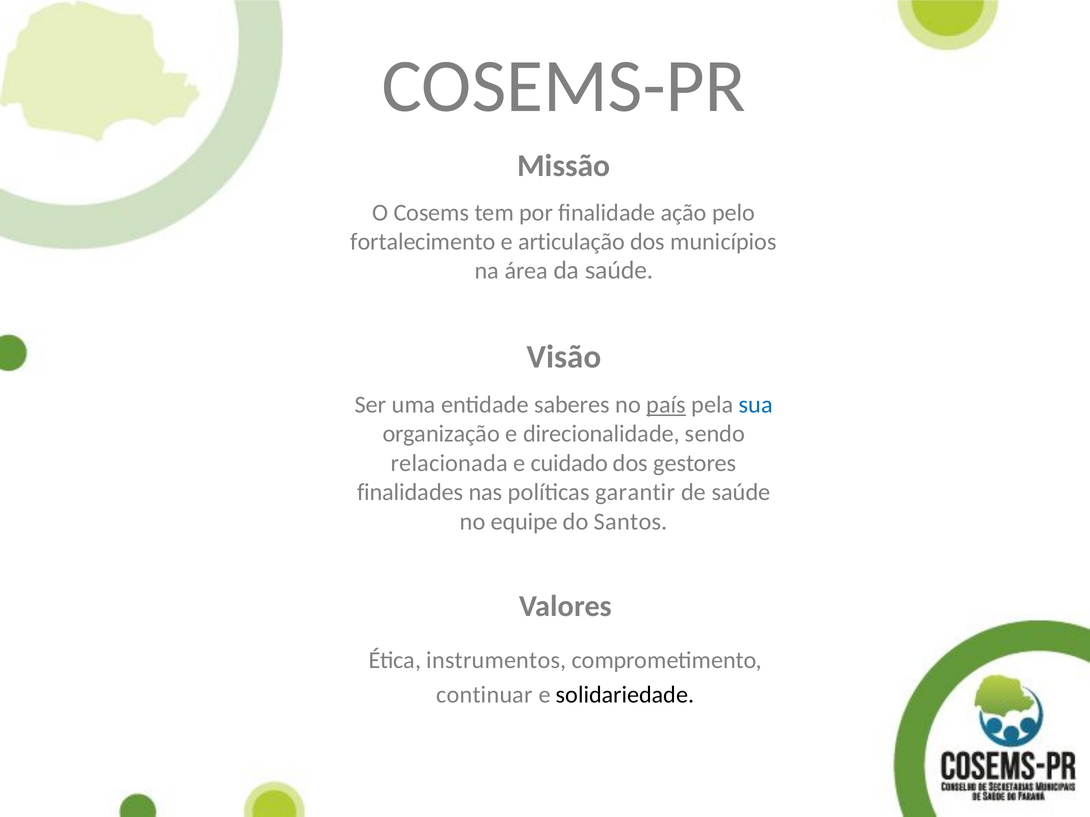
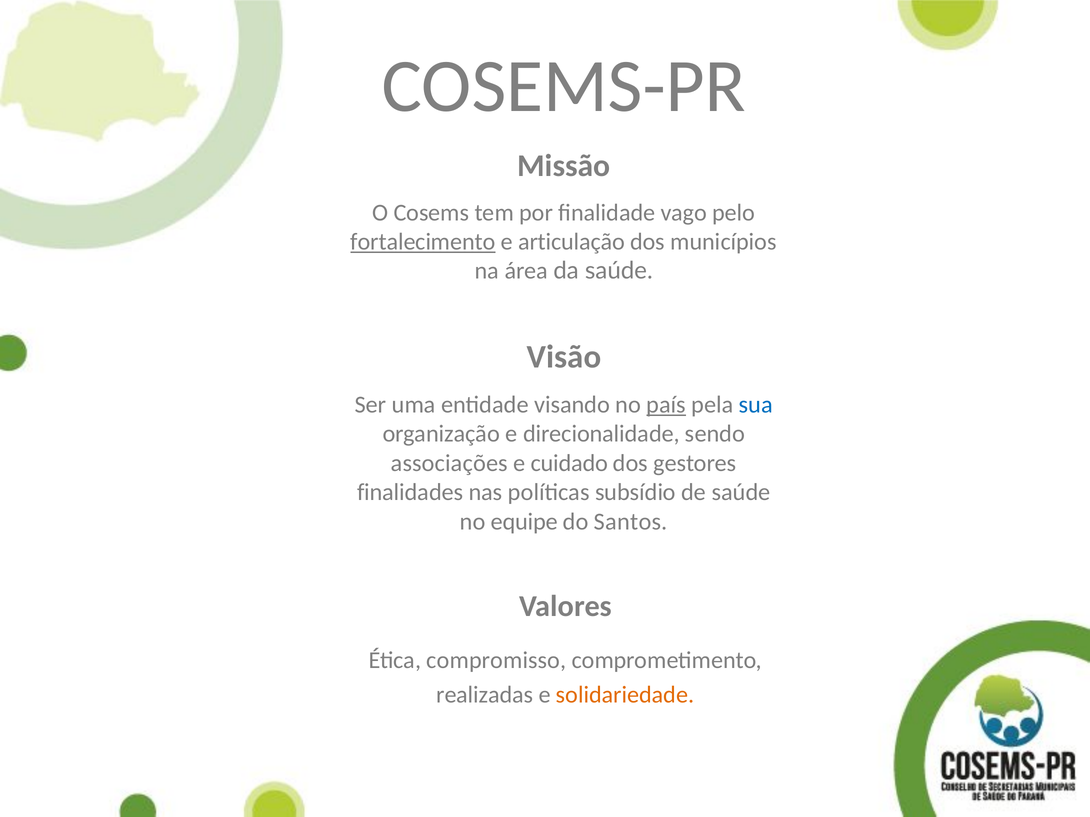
ação: ação -> vago
fortalecimento underline: none -> present
saberes: saberes -> visando
relacionada: relacionada -> associações
garantir: garantir -> subsídio
instrumentos: instrumentos -> compromisso
continuar: continuar -> realizadas
solidariedade colour: black -> orange
